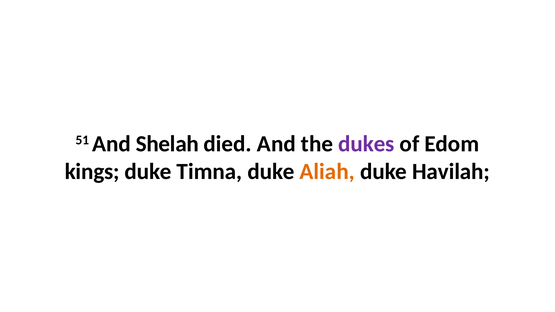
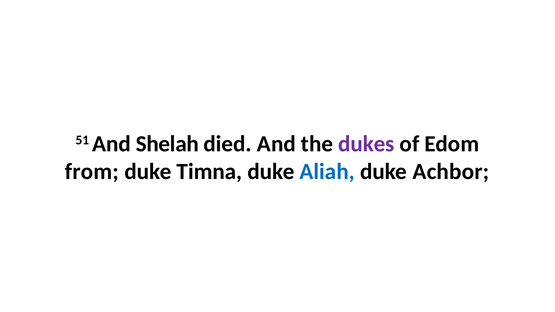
kings: kings -> from
Aliah colour: orange -> blue
Havilah: Havilah -> Achbor
